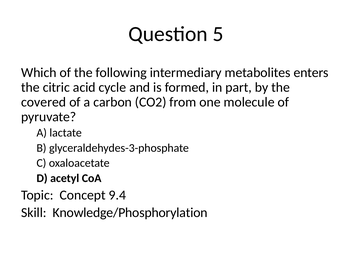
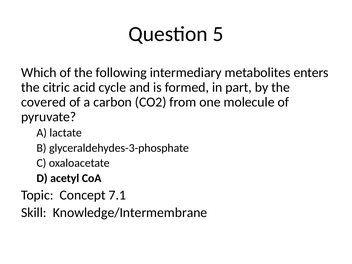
9.4: 9.4 -> 7.1
Knowledge/Phosphorylation: Knowledge/Phosphorylation -> Knowledge/Intermembrane
